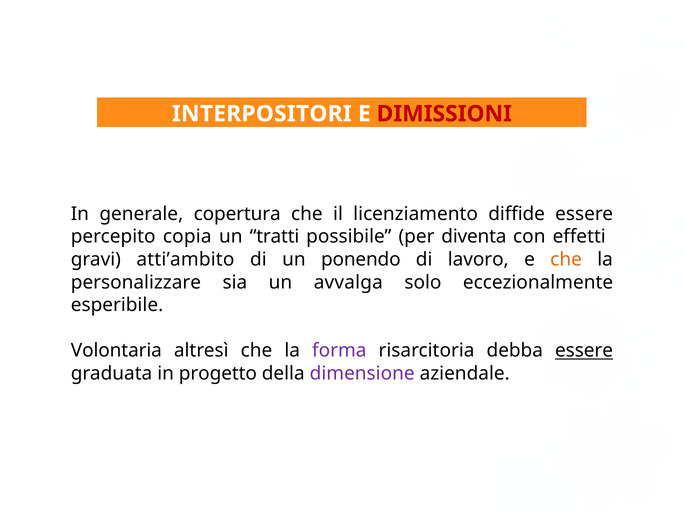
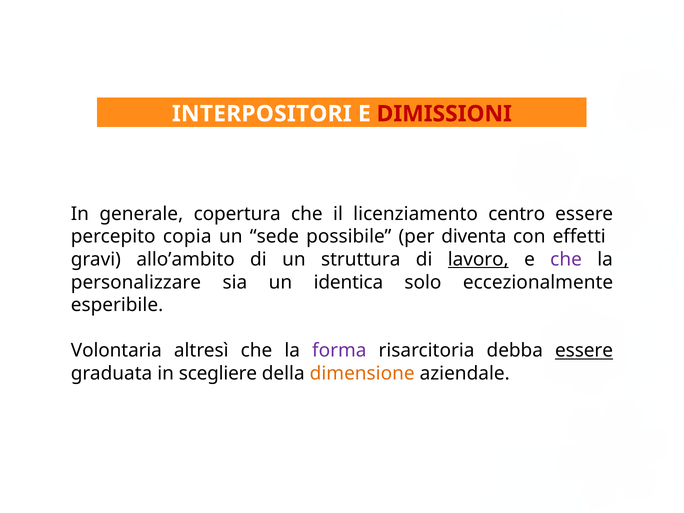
diffide: diffide -> centro
tratti: tratti -> sede
atti’ambito: atti’ambito -> allo’ambito
ponendo: ponendo -> struttura
lavoro underline: none -> present
che at (566, 259) colour: orange -> purple
avvalga: avvalga -> identica
progetto: progetto -> scegliere
dimensione colour: purple -> orange
